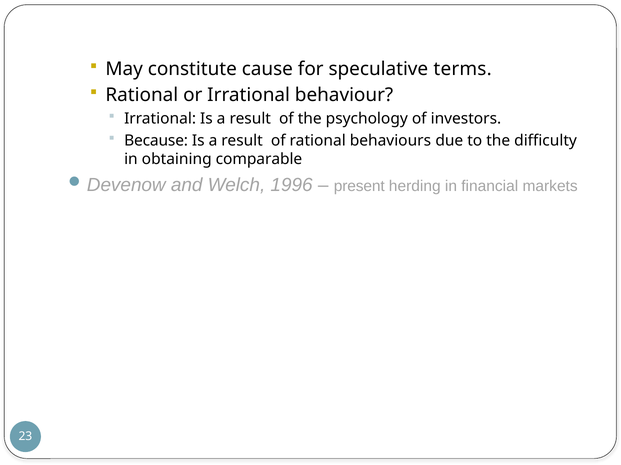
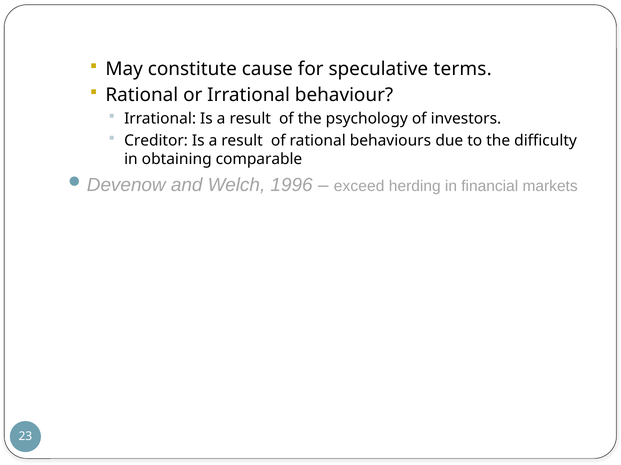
Because: Because -> Creditor
present: present -> exceed
